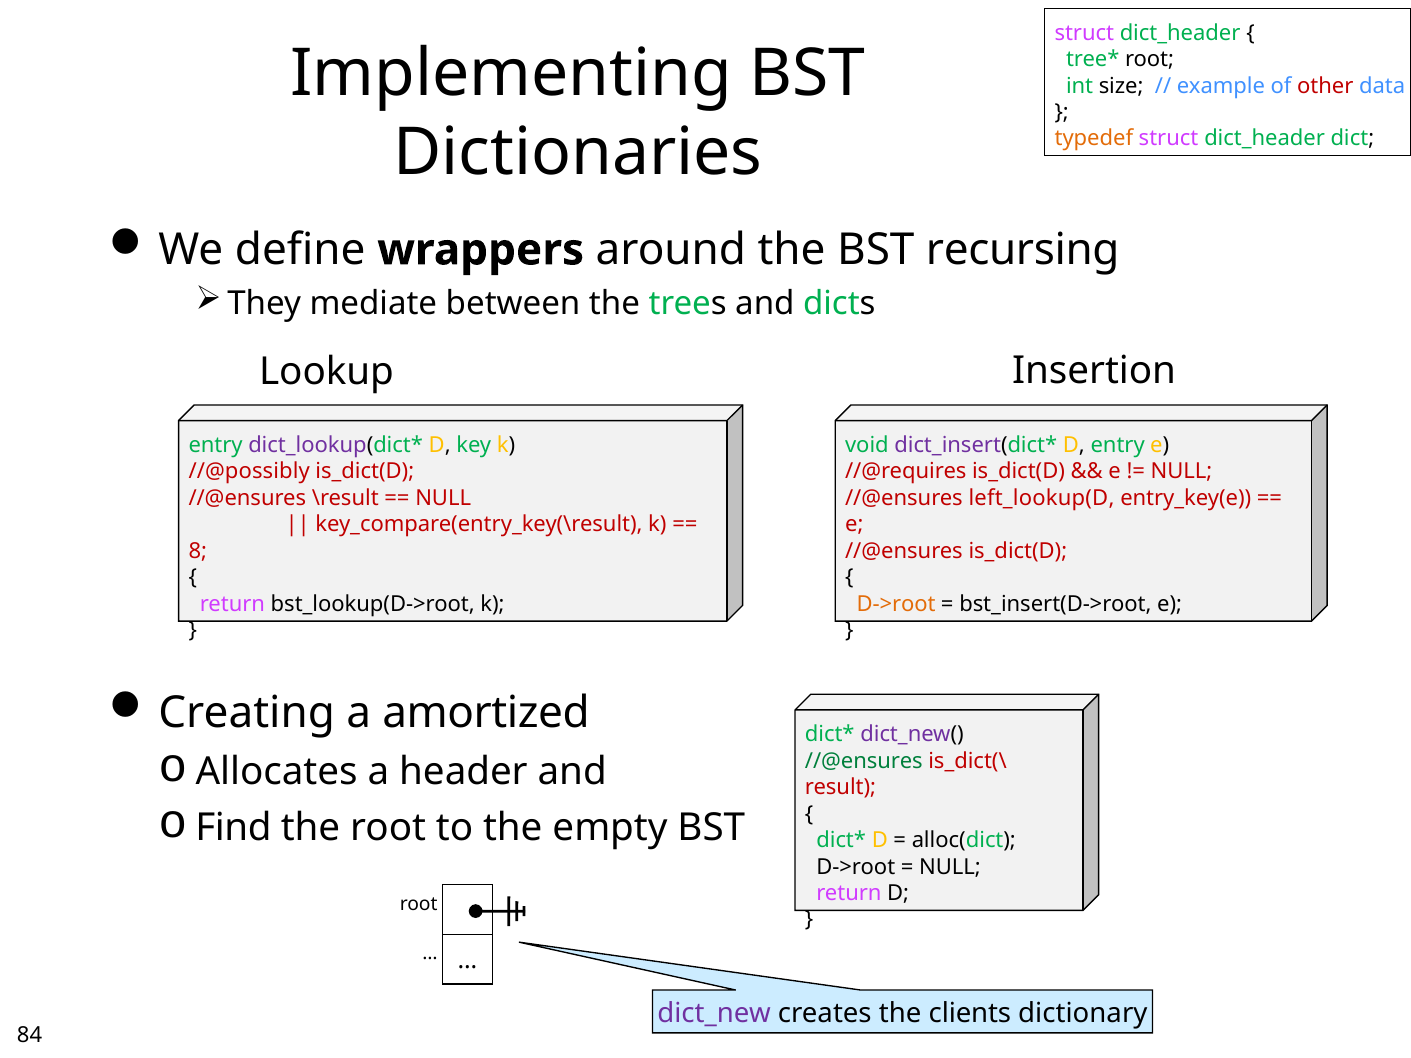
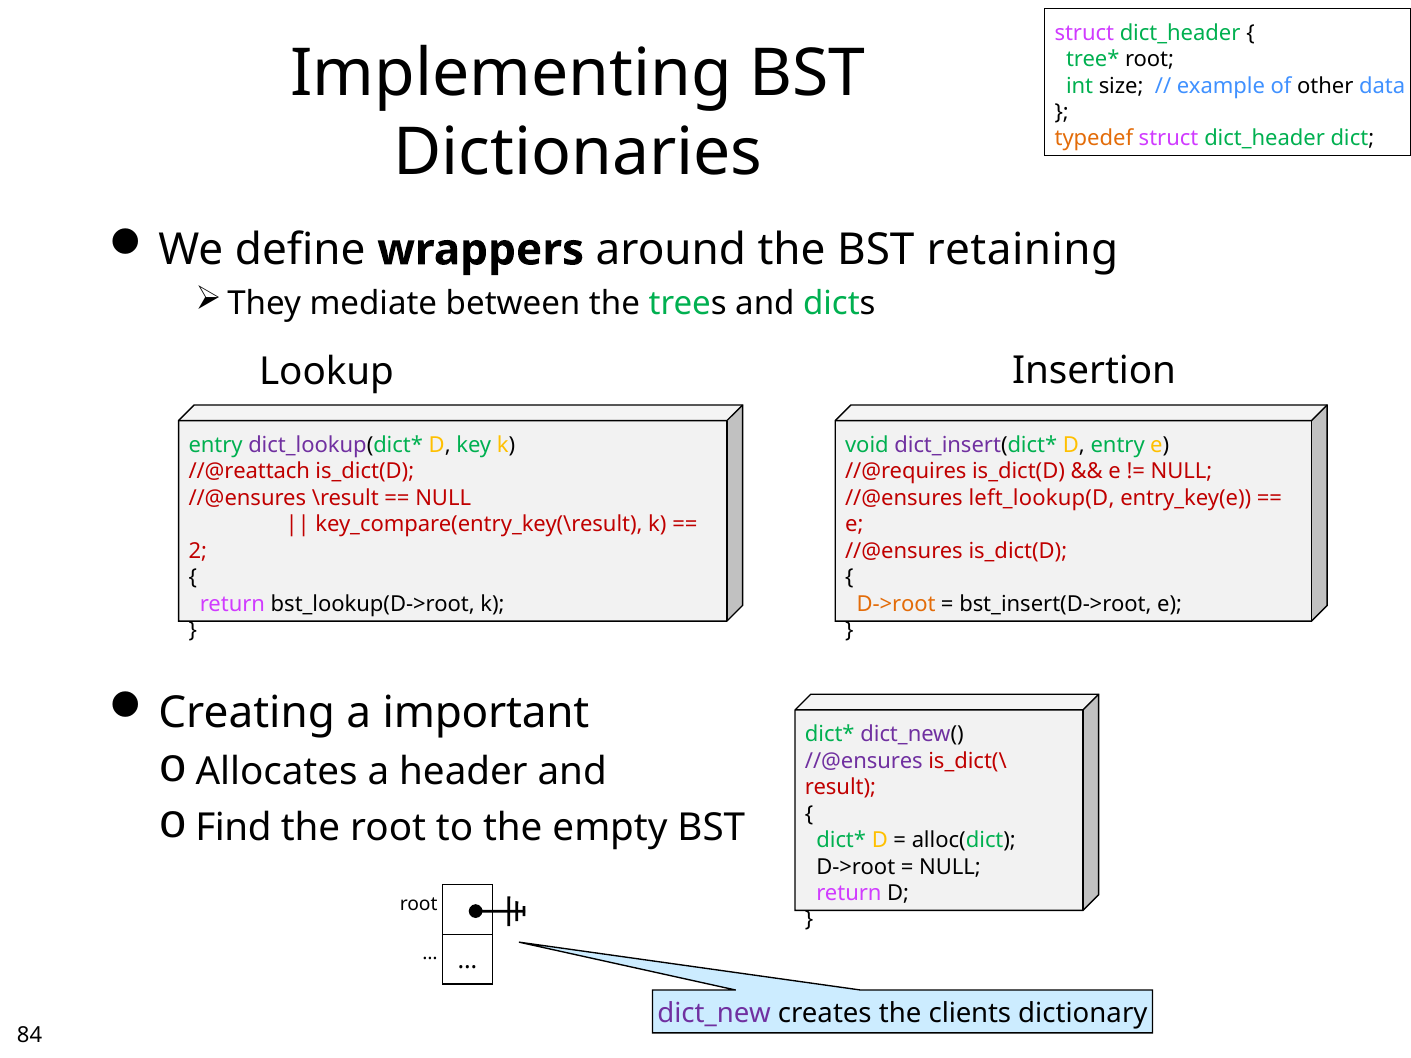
other colour: red -> black
recursing: recursing -> retaining
//@possibly: //@possibly -> //@reattach
8: 8 -> 2
amortized: amortized -> important
//@ensures at (864, 761) colour: green -> purple
